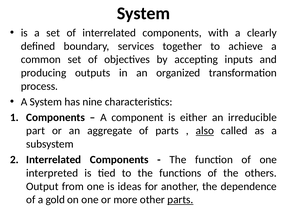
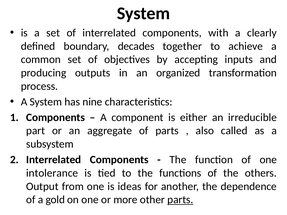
services: services -> decades
also underline: present -> none
interpreted: interpreted -> intolerance
